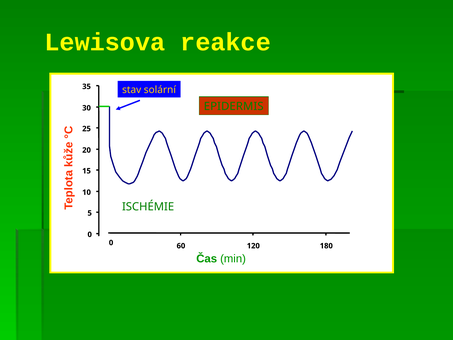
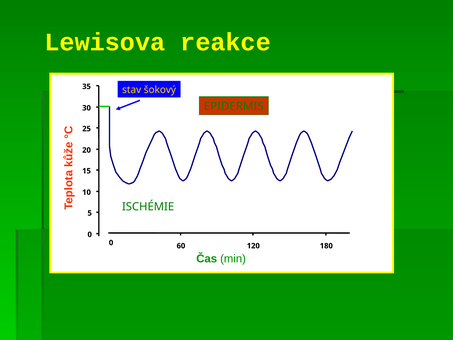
solární: solární -> šokový
